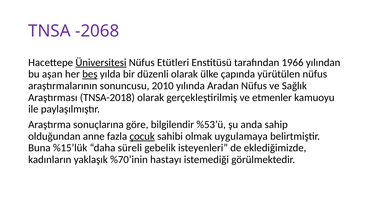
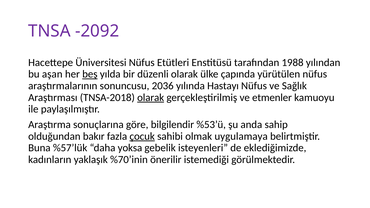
-2068: -2068 -> -2092
Üniversitesi underline: present -> none
1966: 1966 -> 1988
2010: 2010 -> 2036
Aradan: Aradan -> Hastayı
olarak at (151, 98) underline: none -> present
anne: anne -> bakır
%15’lük: %15’lük -> %57’lük
süreli: süreli -> yoksa
hastayı: hastayı -> önerilir
